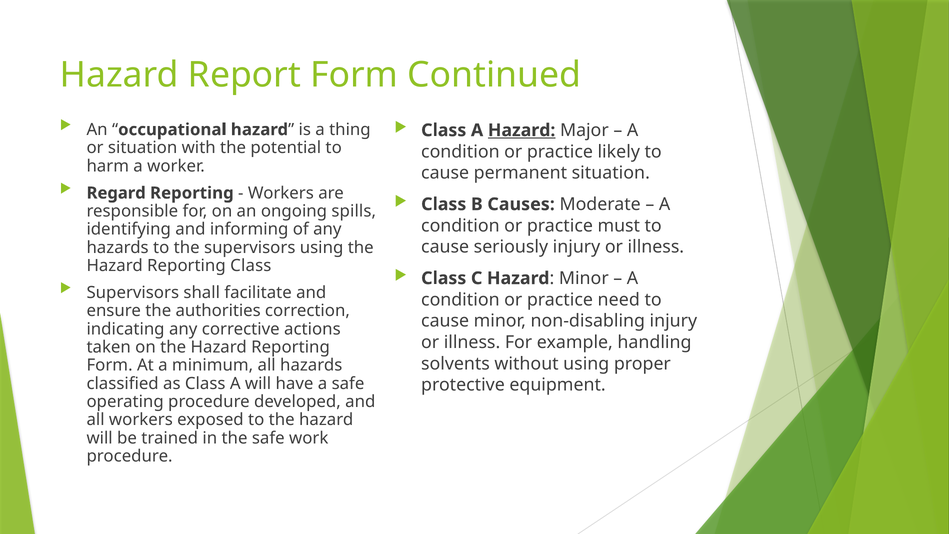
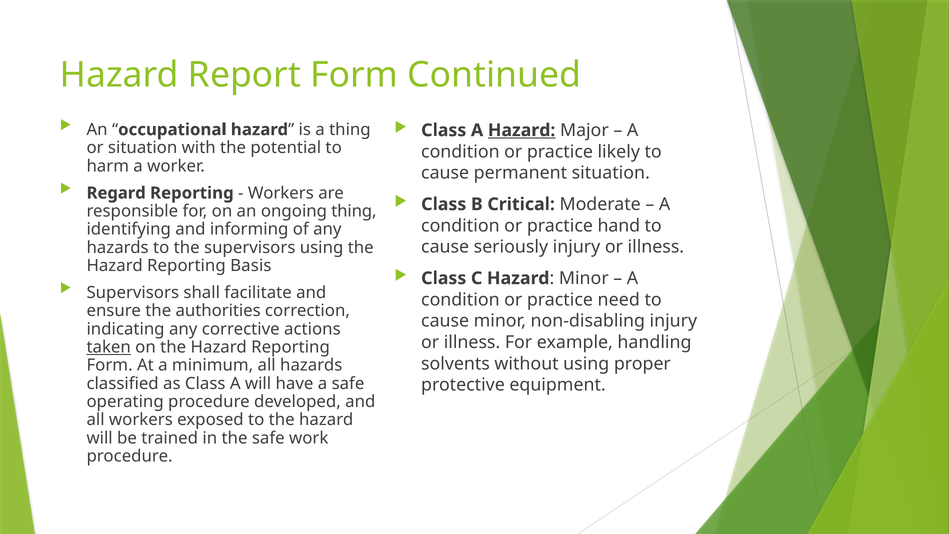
Causes: Causes -> Critical
ongoing spills: spills -> thing
must: must -> hand
Reporting Class: Class -> Basis
taken underline: none -> present
